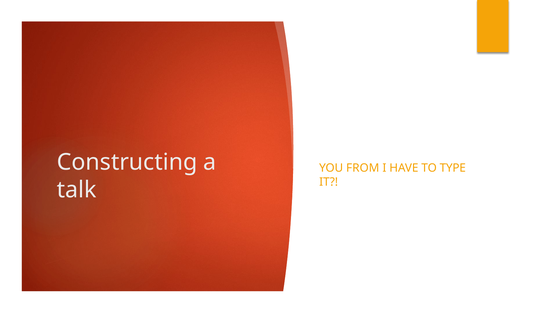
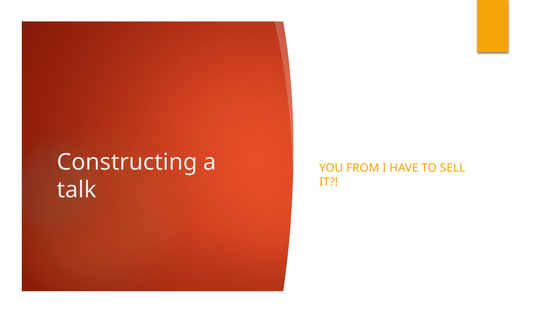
TYPE: TYPE -> SELL
